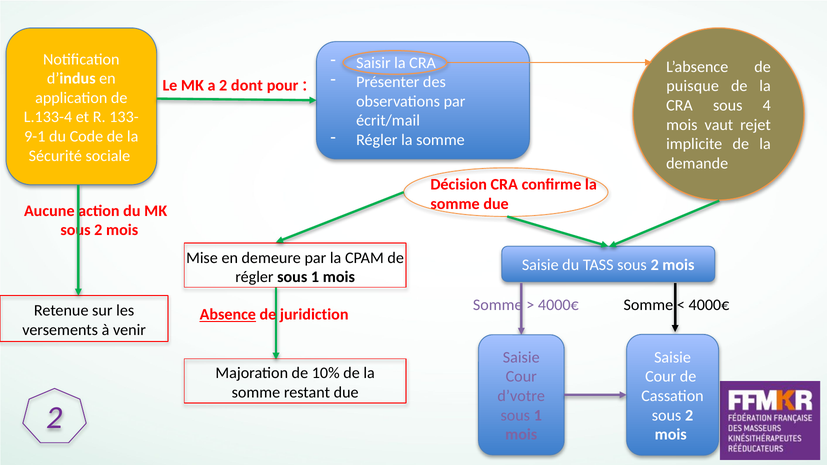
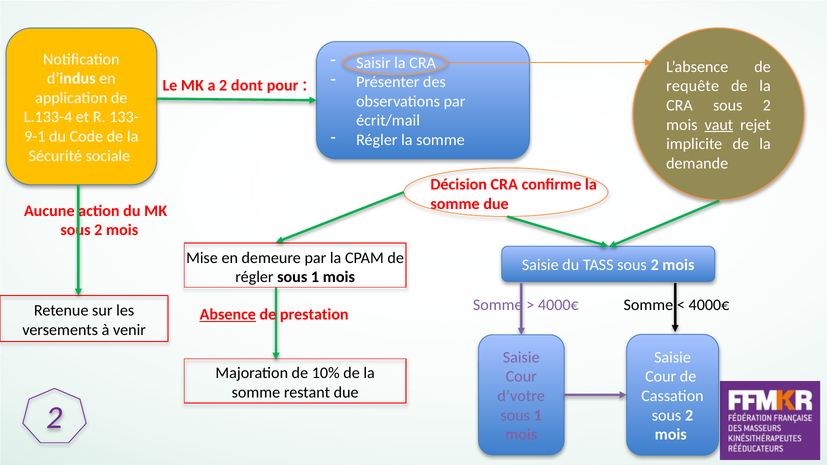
puisque: puisque -> requête
CRA sous 4: 4 -> 2
vaut underline: none -> present
juridiction: juridiction -> prestation
